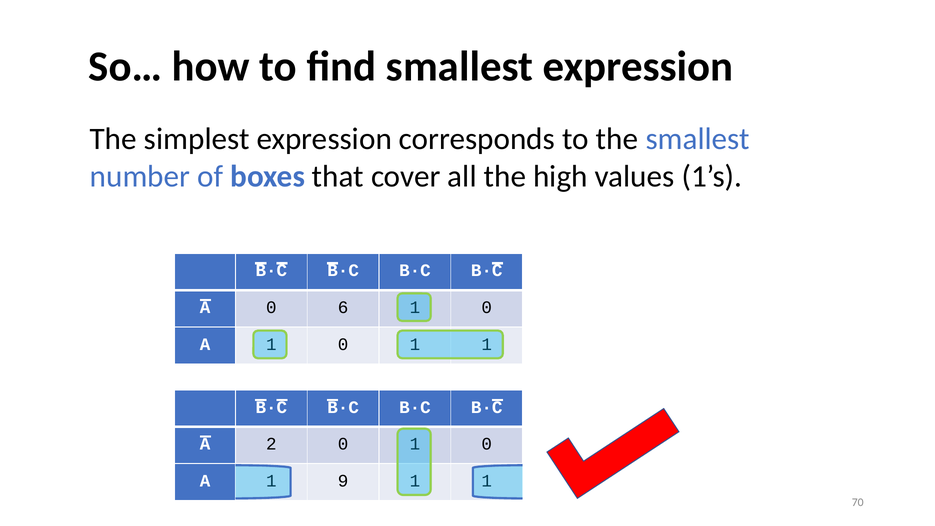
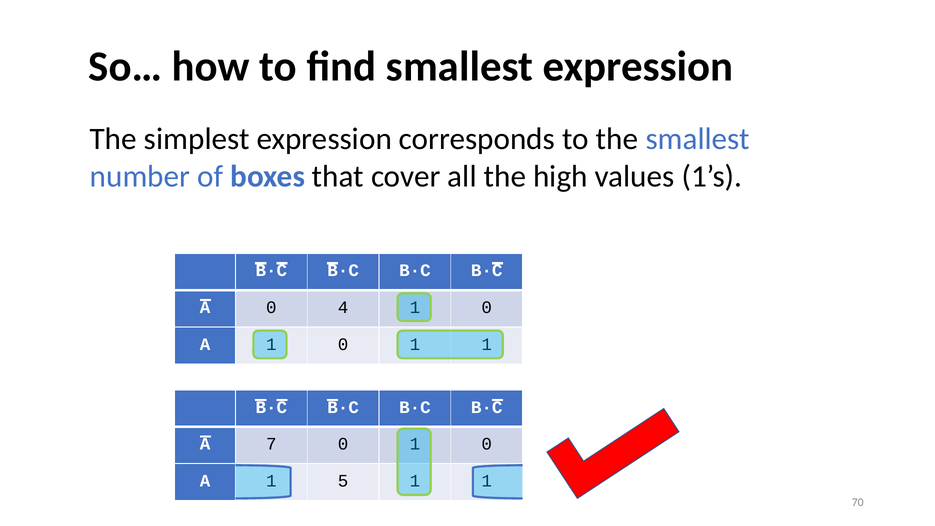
6: 6 -> 4
2: 2 -> 7
9: 9 -> 5
